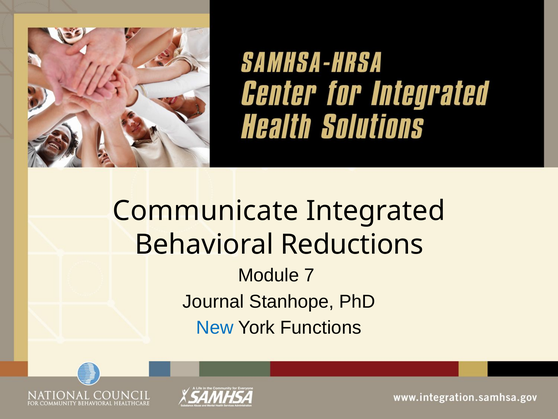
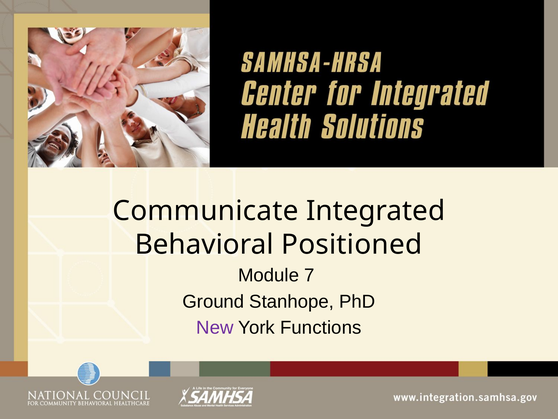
Reductions: Reductions -> Positioned
Journal: Journal -> Ground
New colour: blue -> purple
